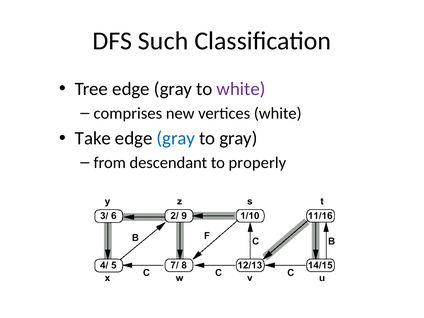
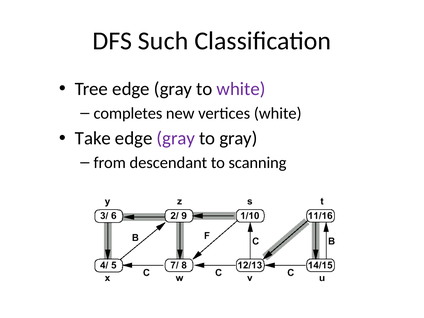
comprises: comprises -> completes
gray at (176, 138) colour: blue -> purple
properly: properly -> scanning
